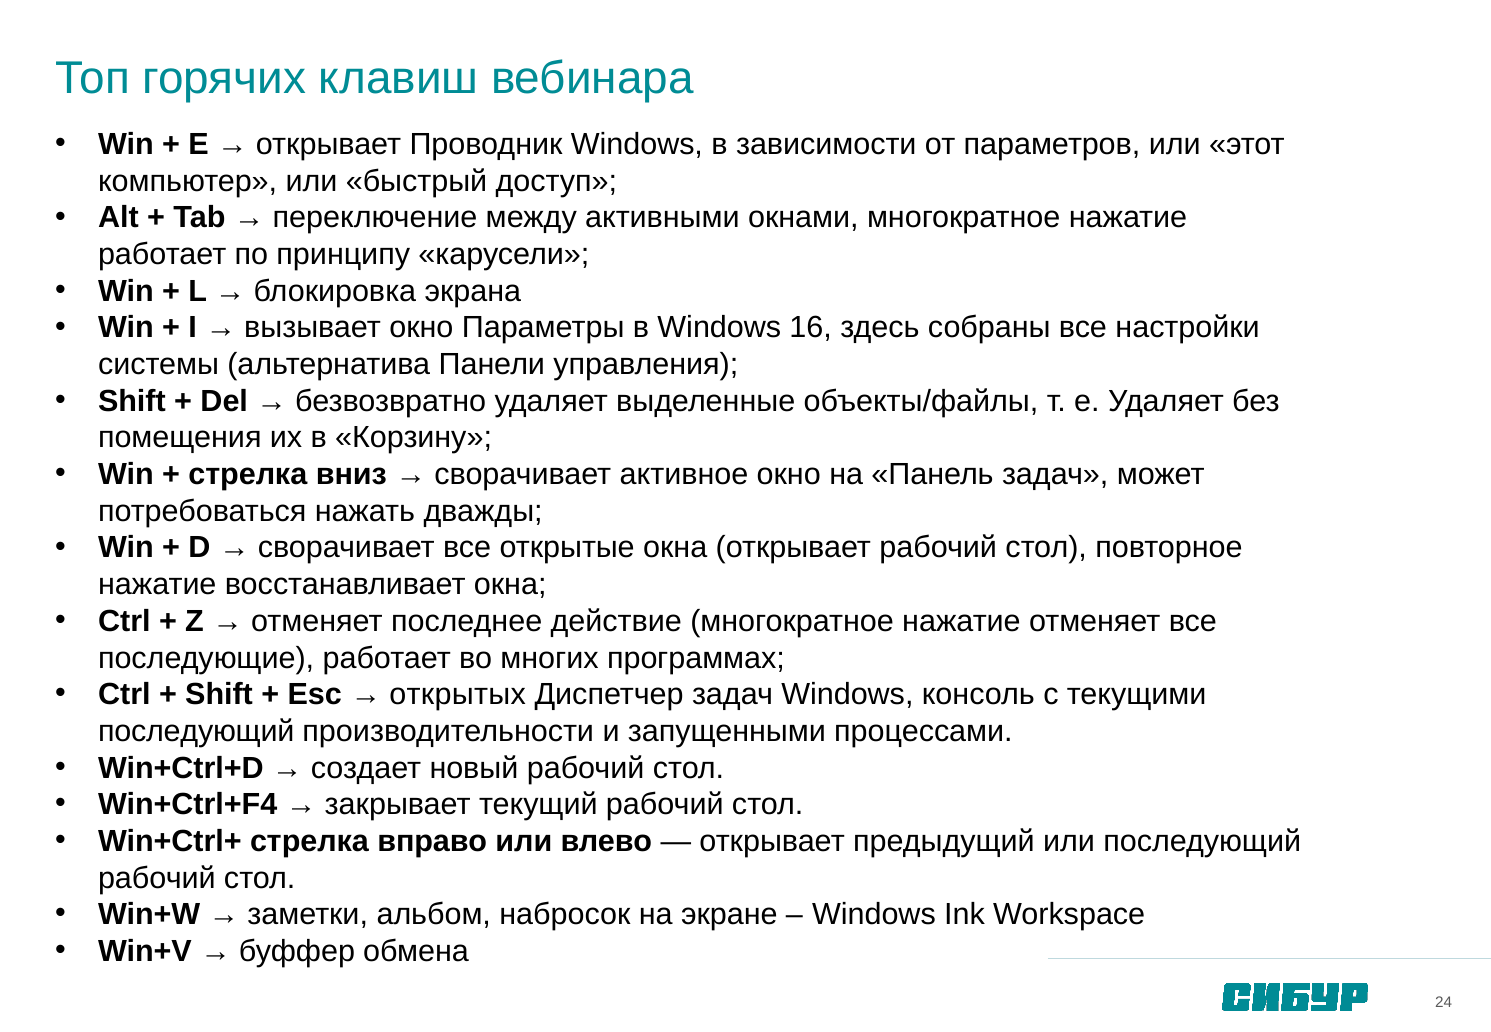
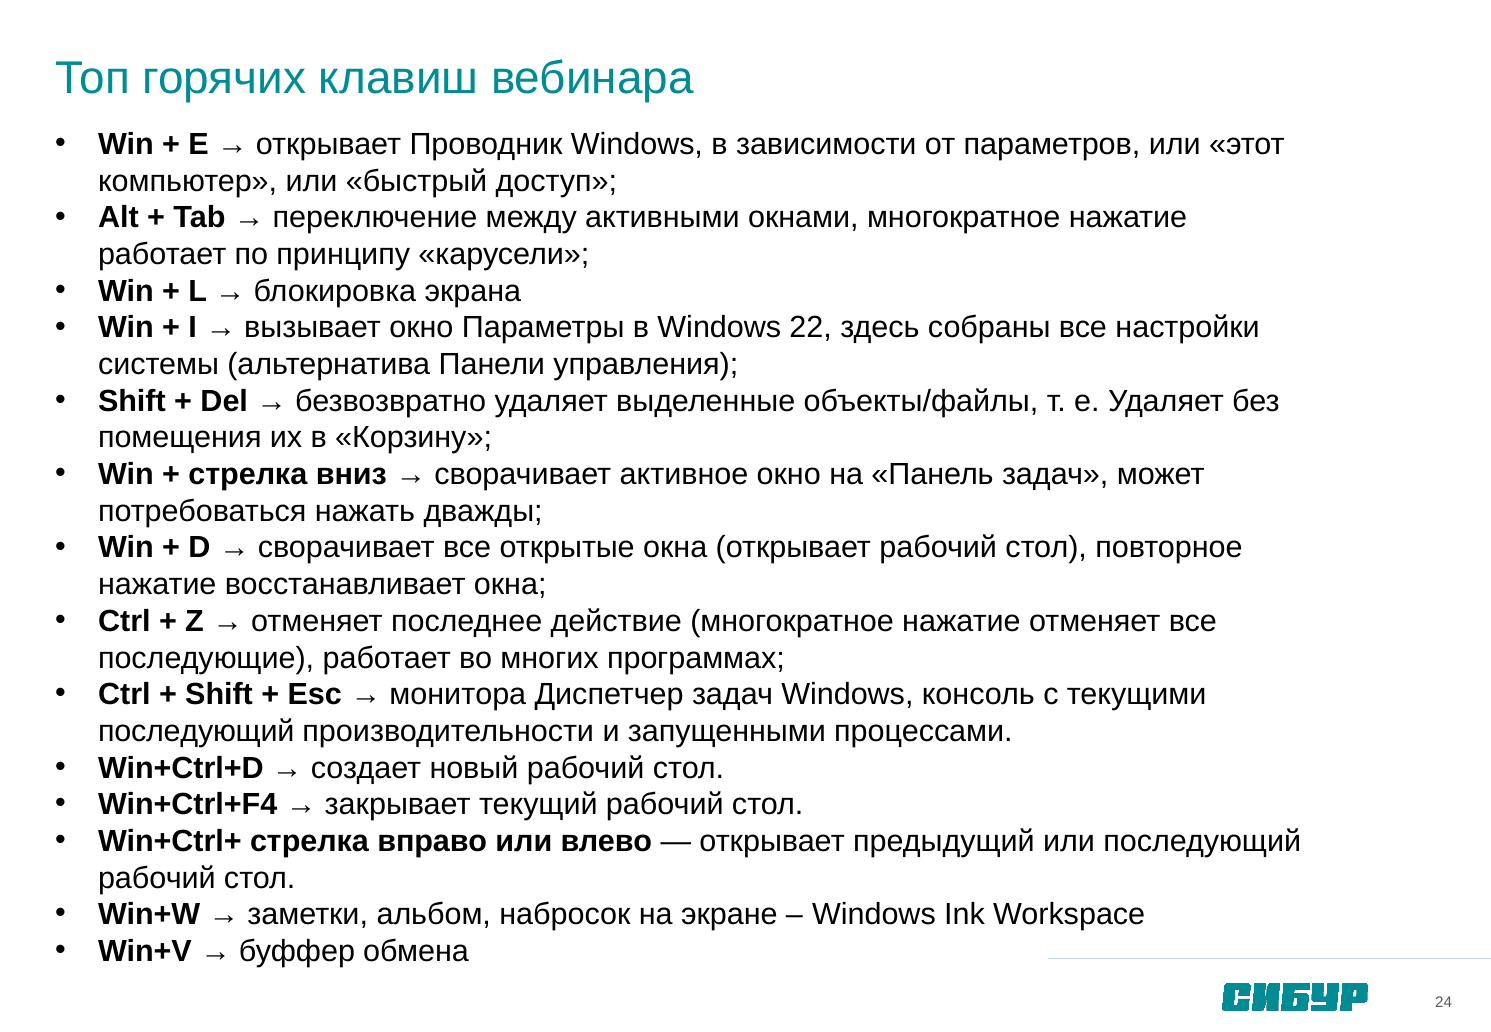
16: 16 -> 22
открытых: открытых -> монитора
